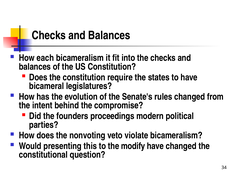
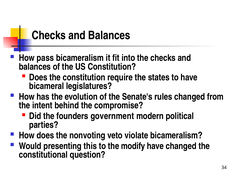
each: each -> pass
proceedings: proceedings -> government
